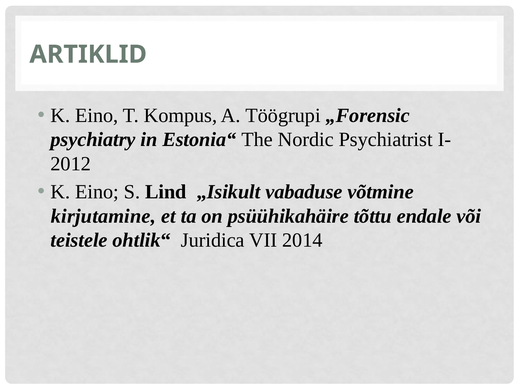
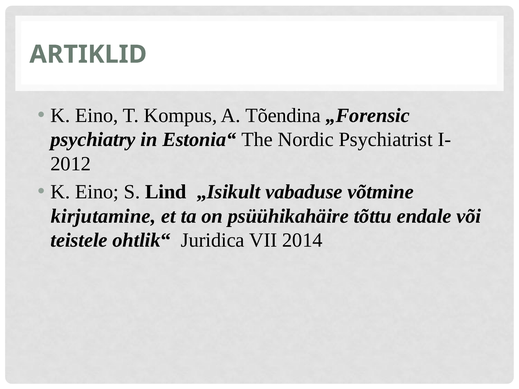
Töögrupi: Töögrupi -> Tõendina
